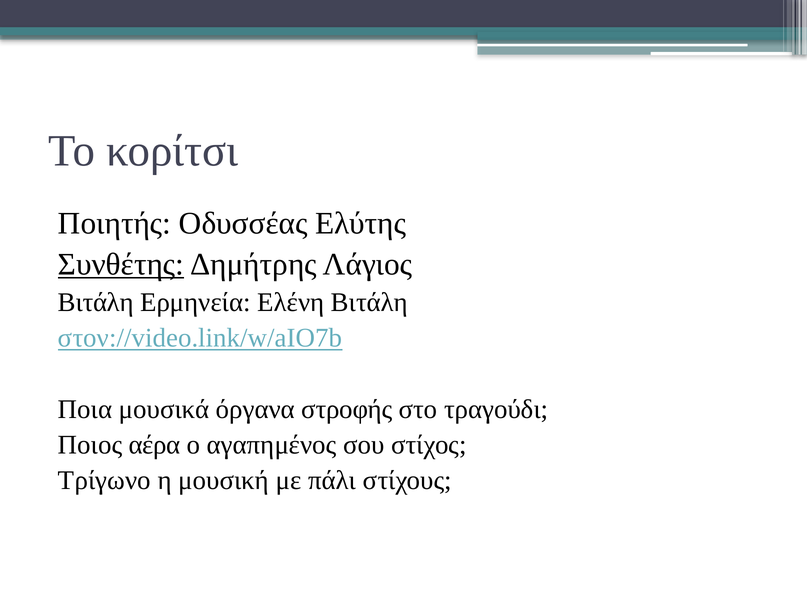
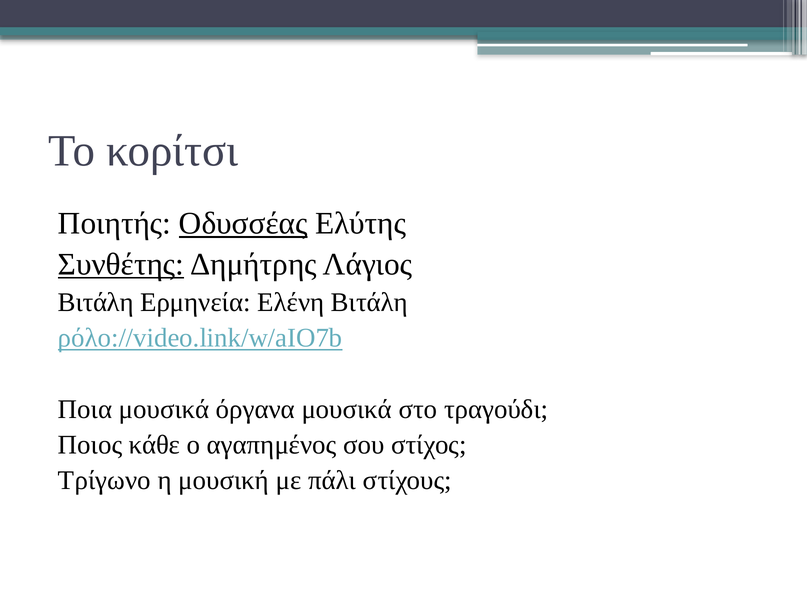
Οδυσσέας underline: none -> present
στον://video.link/w/aIO7b: στον://video.link/w/aIO7b -> ρόλο://video.link/w/aIO7b
όργανα στροφής: στροφής -> μουσικά
αέρα: αέρα -> κάθε
